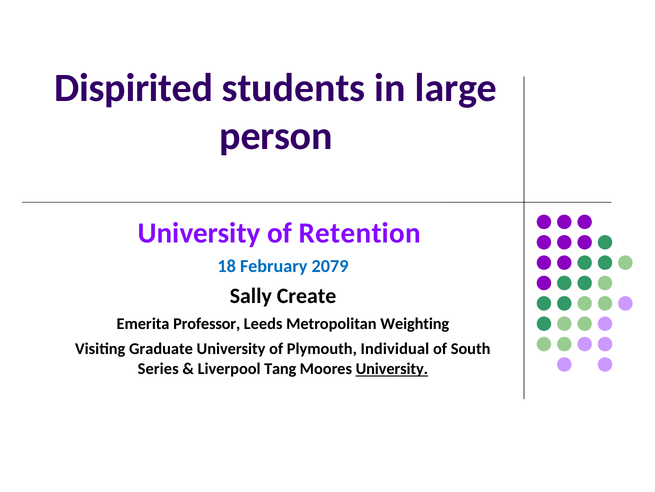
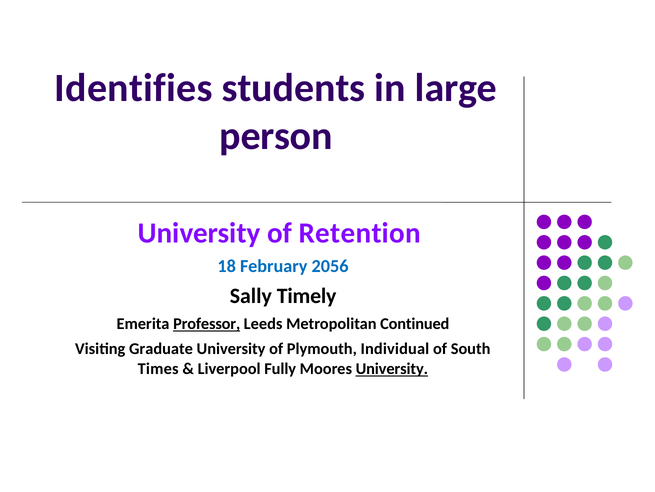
Dispirited: Dispirited -> Identifies
2079: 2079 -> 2056
Create: Create -> Timely
Professor underline: none -> present
Weighting: Weighting -> Continued
Series: Series -> Times
Tang: Tang -> Fully
